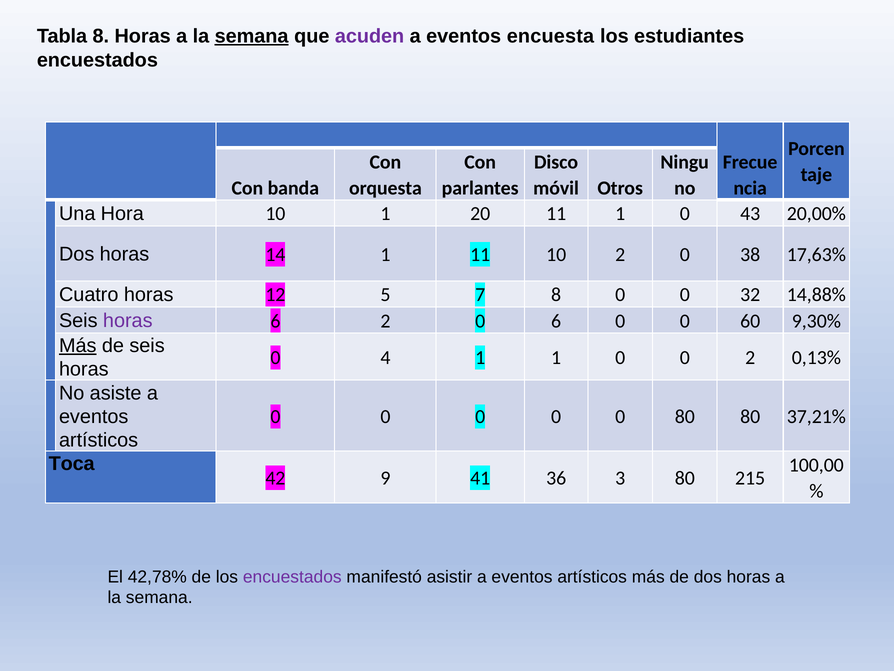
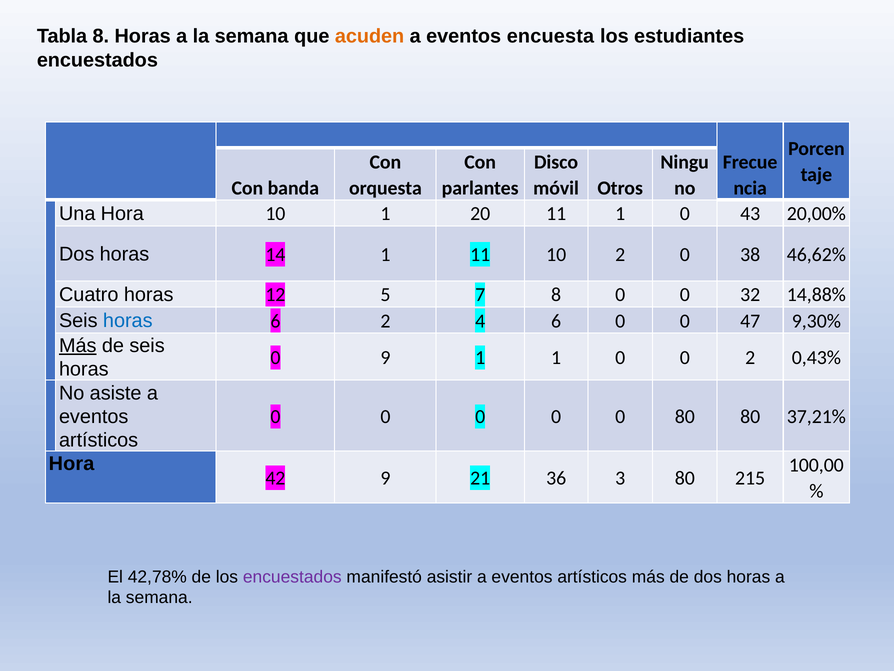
semana at (252, 36) underline: present -> none
acuden colour: purple -> orange
17,63%: 17,63% -> 46,62%
horas at (128, 321) colour: purple -> blue
6 2 0: 0 -> 4
60: 60 -> 47
0 4: 4 -> 9
0,13%: 0,13% -> 0,43%
Toca at (72, 463): Toca -> Hora
41: 41 -> 21
